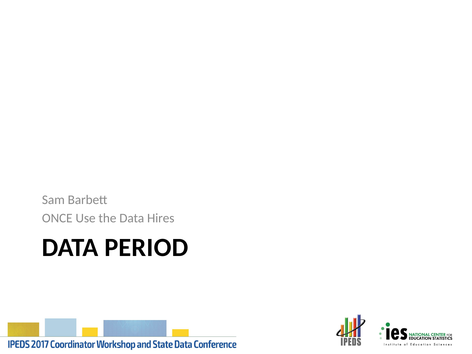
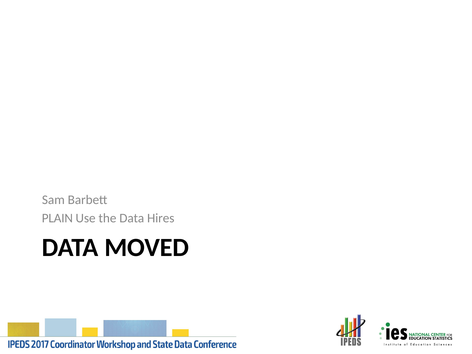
ONCE: ONCE -> PLAIN
PERIOD: PERIOD -> MOVED
